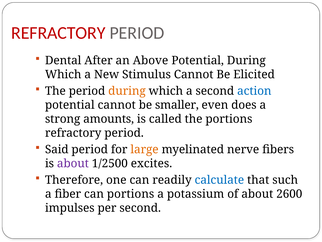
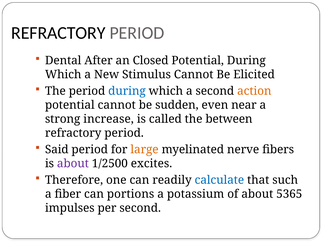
REFRACTORY at (58, 33) colour: red -> black
Above: Above -> Closed
during at (127, 91) colour: orange -> blue
action colour: blue -> orange
smaller: smaller -> sudden
does: does -> near
amounts: amounts -> increase
the portions: portions -> between
2600: 2600 -> 5365
